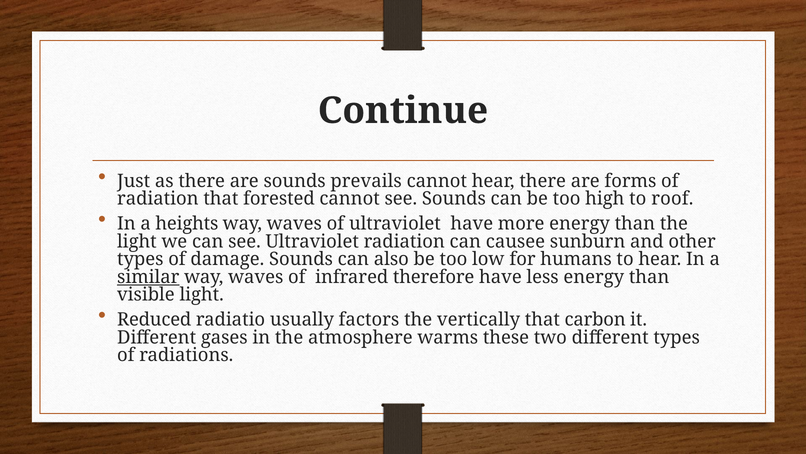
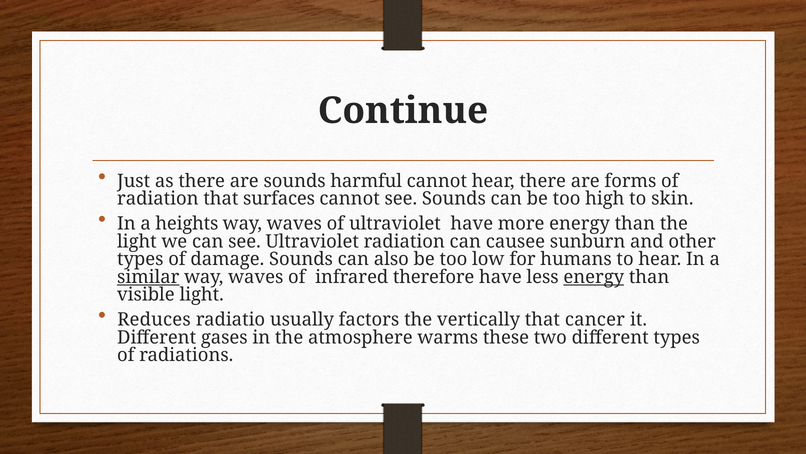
prevails: prevails -> harmful
forested: forested -> surfaces
roof: roof -> skin
energy at (594, 277) underline: none -> present
Reduced: Reduced -> Reduces
carbon: carbon -> cancer
